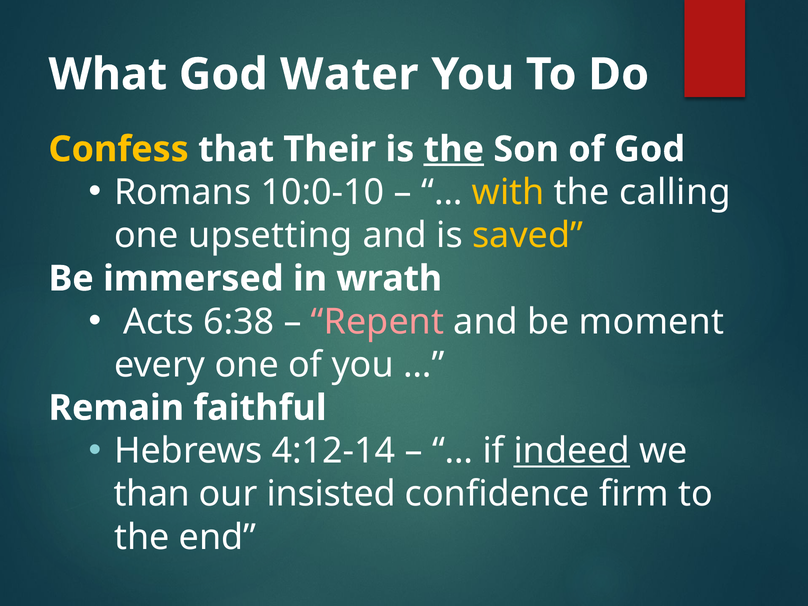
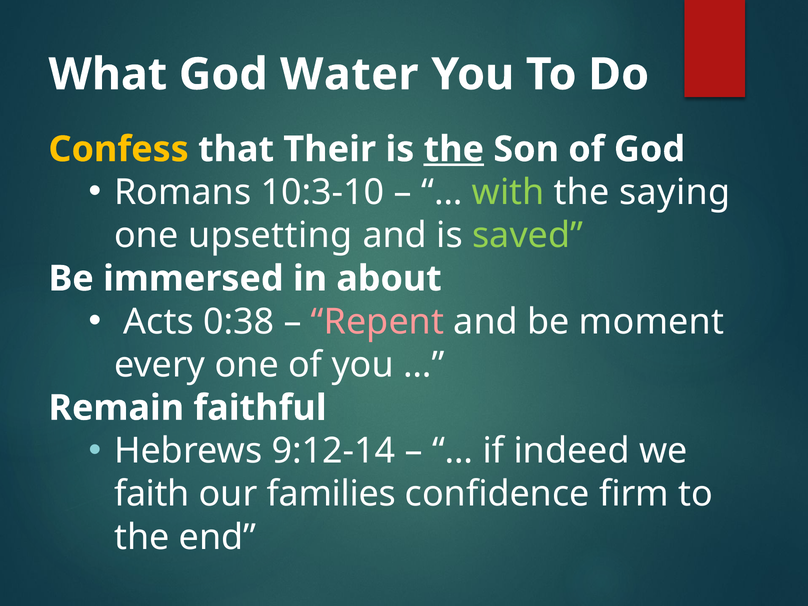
10:0-10: 10:0-10 -> 10:3-10
with colour: yellow -> light green
calling: calling -> saying
saved colour: yellow -> light green
wrath: wrath -> about
6:38: 6:38 -> 0:38
4:12-14: 4:12-14 -> 9:12-14
indeed underline: present -> none
than: than -> faith
insisted: insisted -> families
